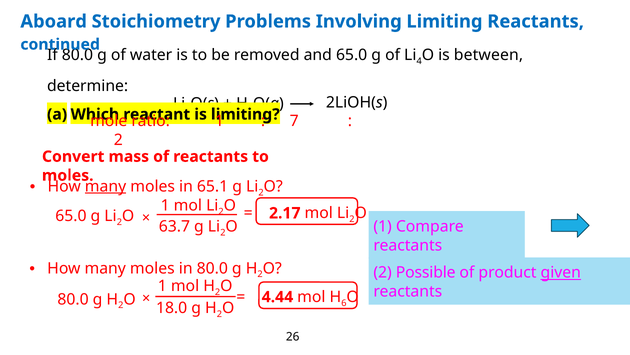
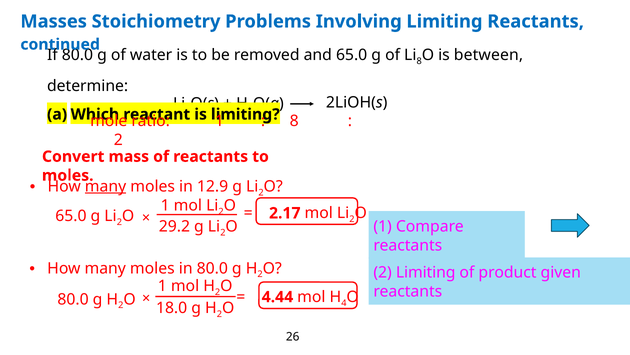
Aboard: Aboard -> Masses
4 at (419, 61): 4 -> 8
7 at (294, 121): 7 -> 8
65.1: 65.1 -> 12.9
63.7: 63.7 -> 29.2
2 Possible: Possible -> Limiting
given underline: present -> none
6: 6 -> 4
